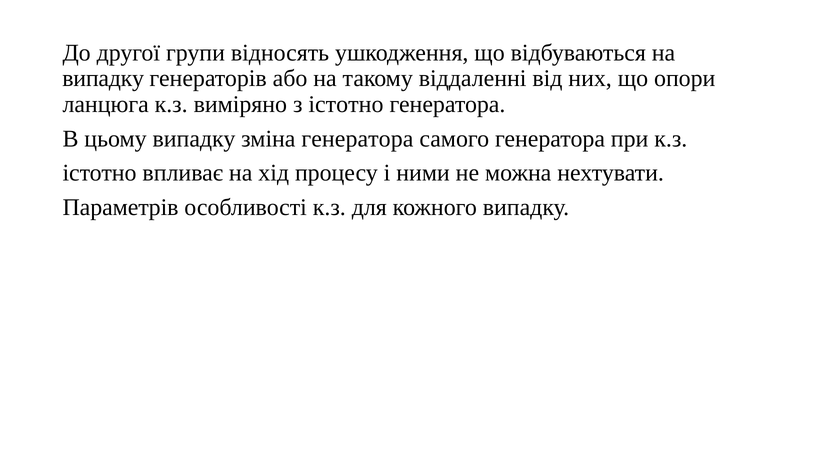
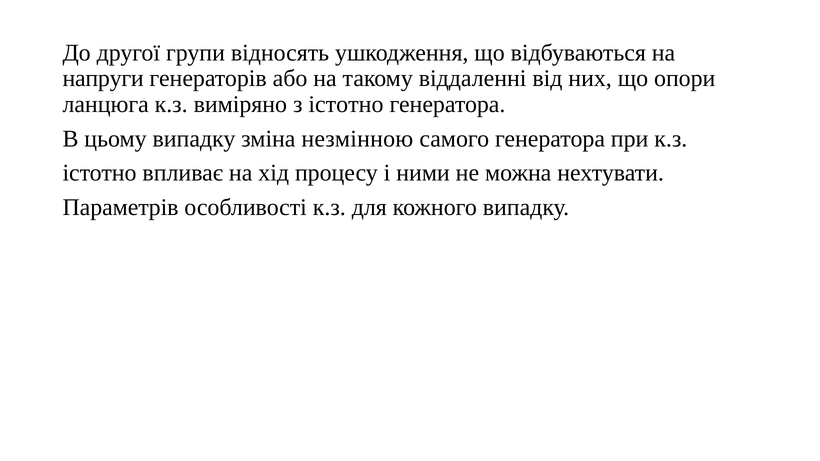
випадку at (103, 79): випадку -> напруги
зміна генератора: генератора -> незмінною
